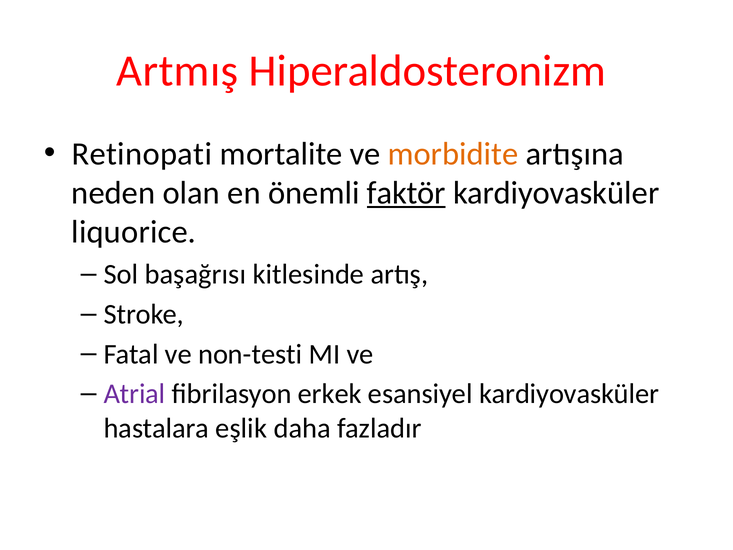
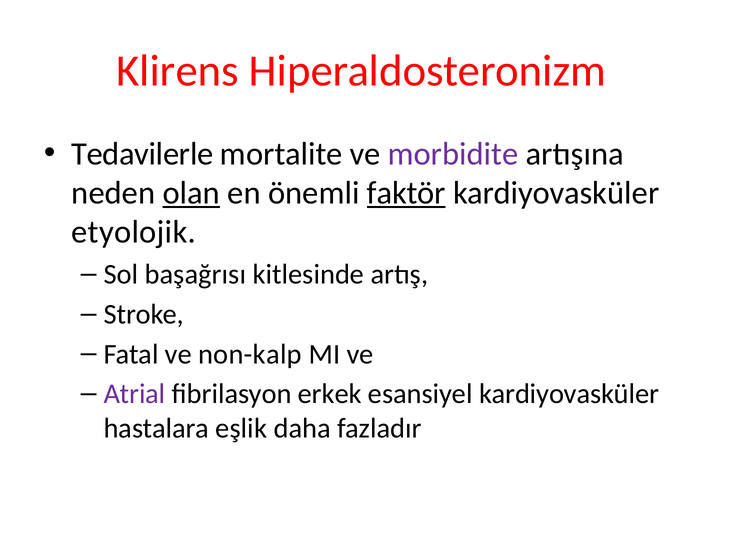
Artmış: Artmış -> Klirens
Retinopati: Retinopati -> Tedavilerle
morbidite colour: orange -> purple
olan underline: none -> present
liquorice: liquorice -> etyolojik
non-testi: non-testi -> non-kalp
